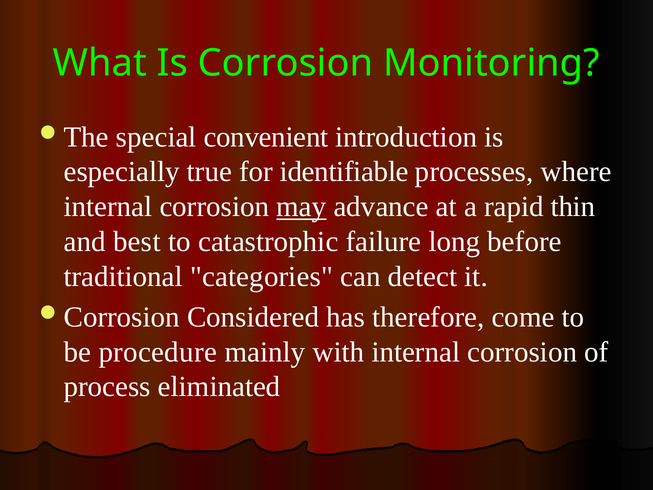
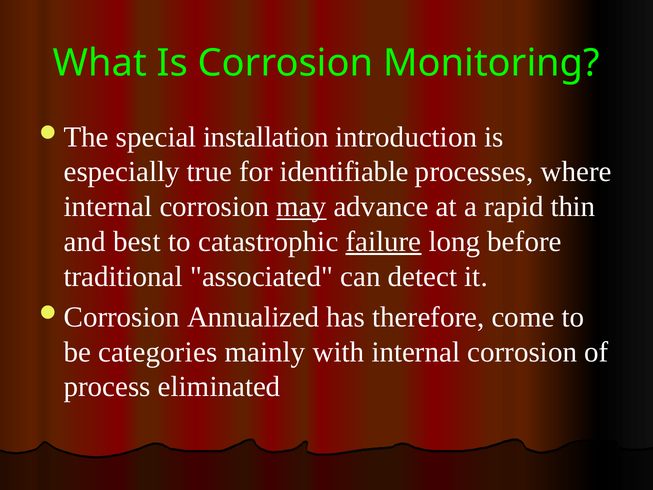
convenient: convenient -> installation
failure underline: none -> present
categories: categories -> associated
Considered: Considered -> Annualized
procedure: procedure -> categories
